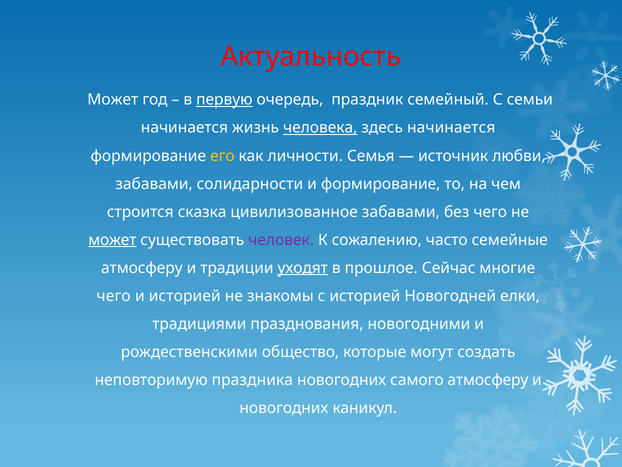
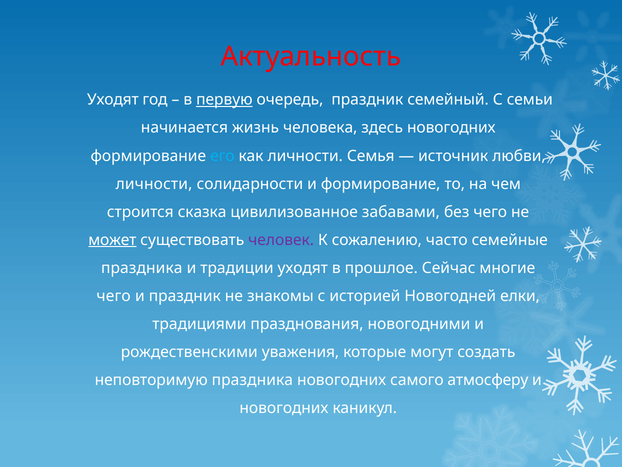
Может at (113, 100): Может -> Уходят
человека underline: present -> none
здесь начинается: начинается -> новогодних
его colour: yellow -> light blue
забавами at (154, 184): забавами -> личности
атмосферу at (142, 268): атмосферу -> праздника
уходят at (303, 268) underline: present -> none
и историей: историей -> праздник
общество: общество -> уважения
